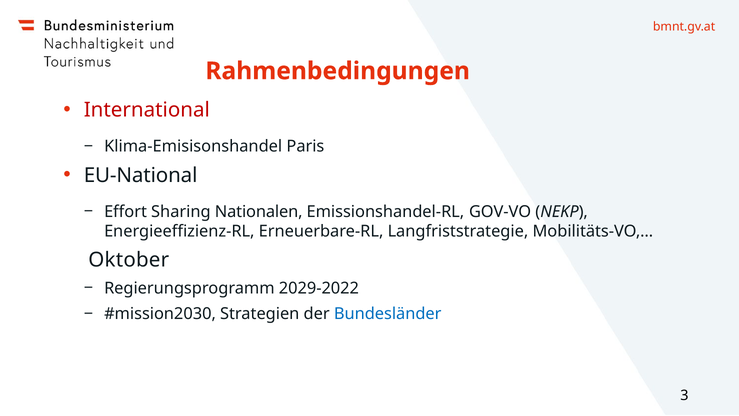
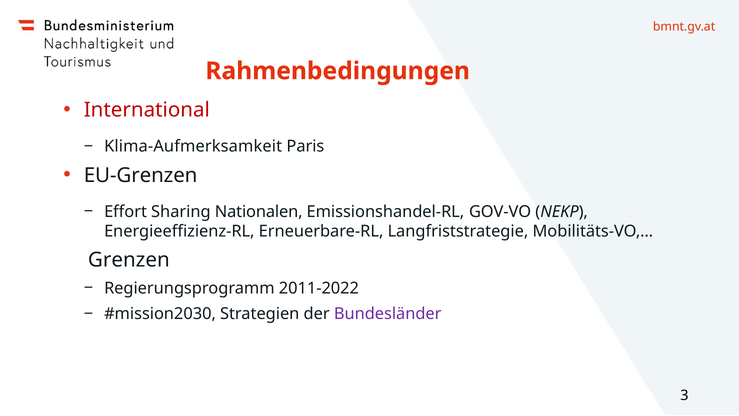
Klima-Emisisonshandel: Klima-Emisisonshandel -> Klima-Aufmerksamkeit
EU-National: EU-National -> EU-Grenzen
Oktober: Oktober -> Grenzen
2029-2022: 2029-2022 -> 2011-2022
Bundesländer colour: blue -> purple
